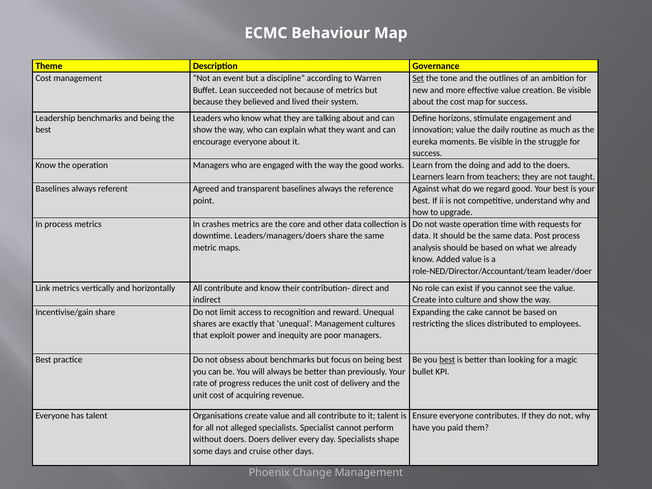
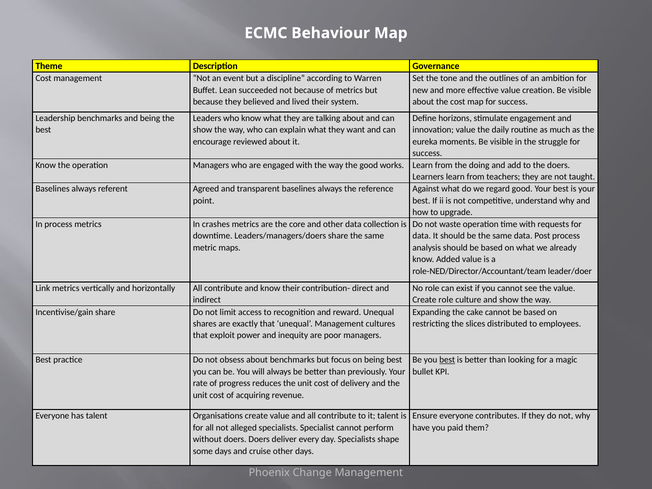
Set underline: present -> none
encourage everyone: everyone -> reviewed
Create into: into -> role
